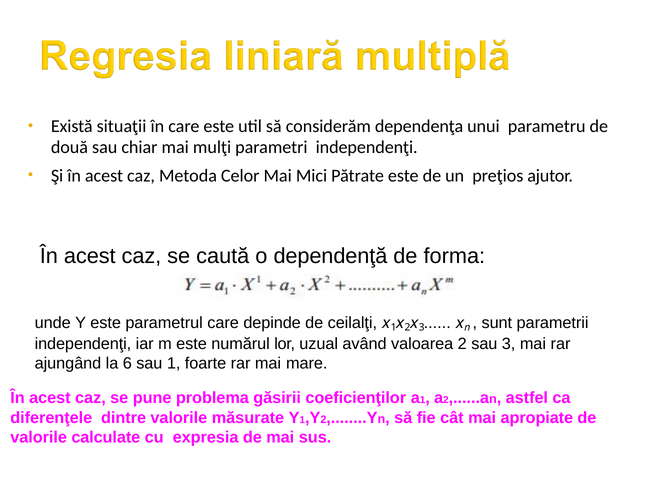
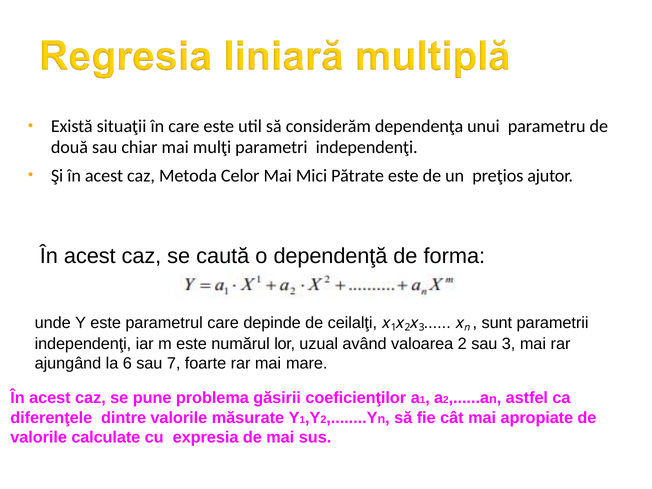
sau 1: 1 -> 7
